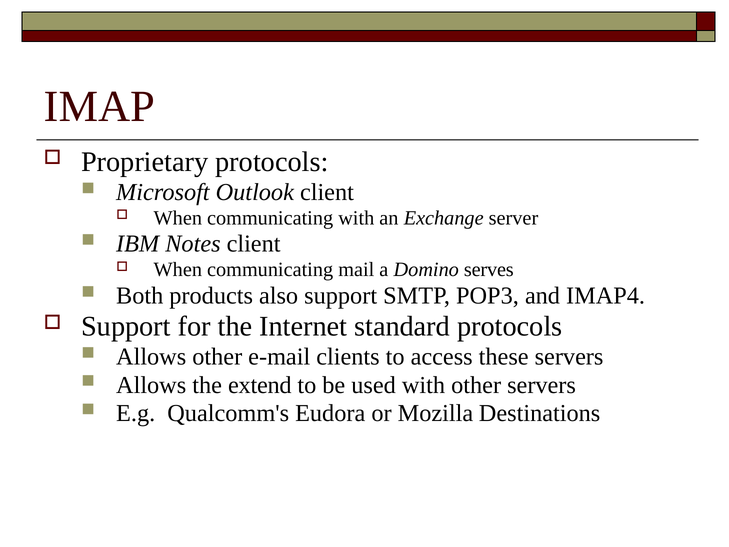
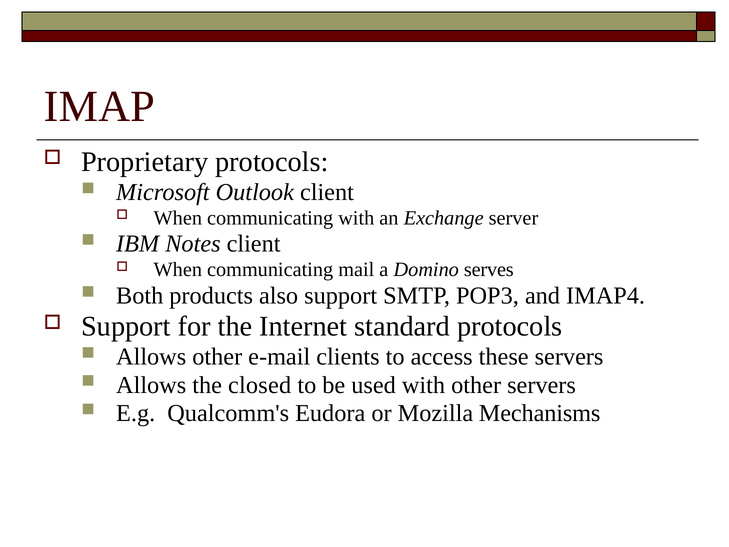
extend: extend -> closed
Destinations: Destinations -> Mechanisms
